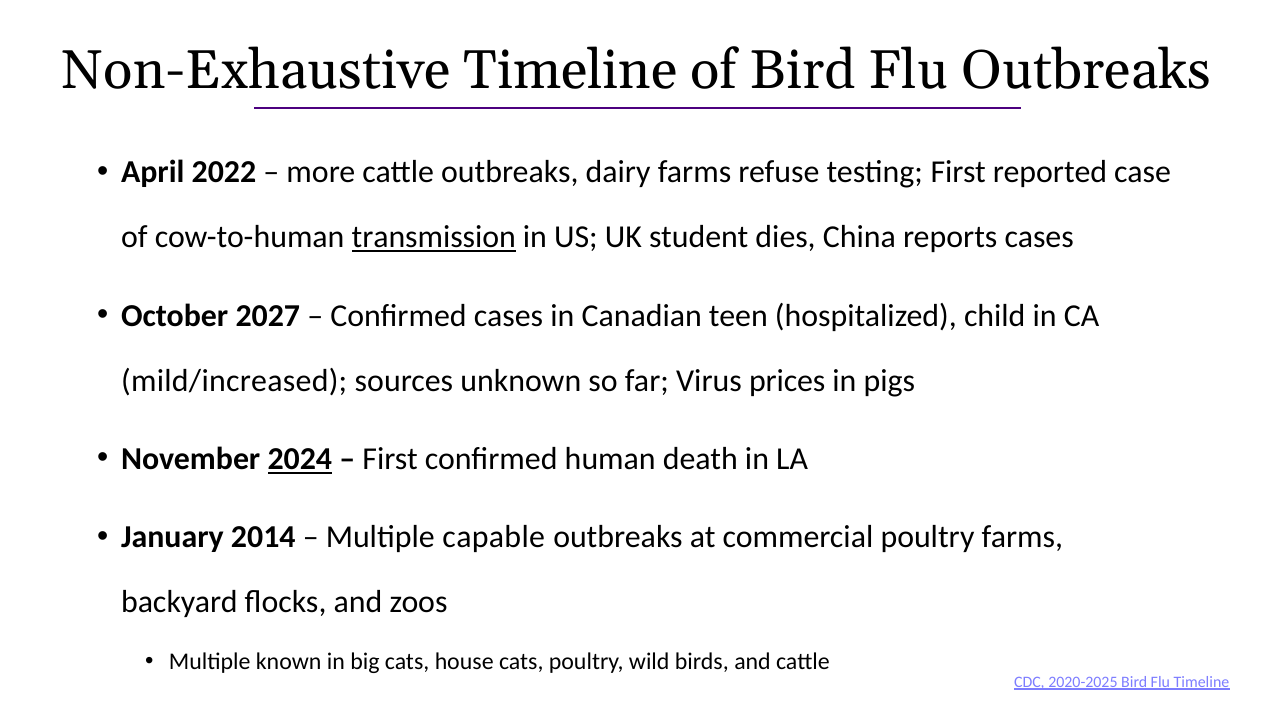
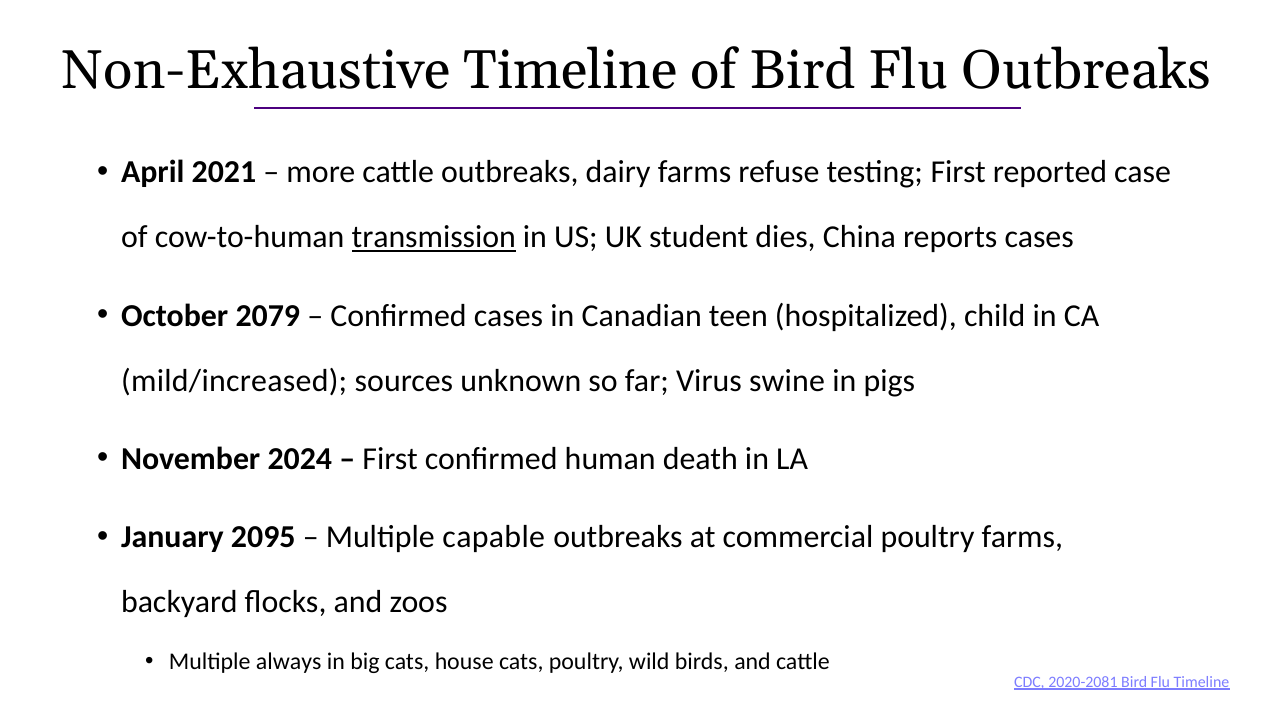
2022: 2022 -> 2021
2027: 2027 -> 2079
prices: prices -> swine
2024 underline: present -> none
2014: 2014 -> 2095
known: known -> always
2020-2025: 2020-2025 -> 2020-2081
